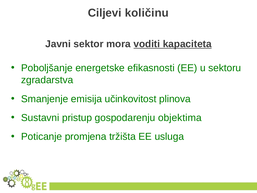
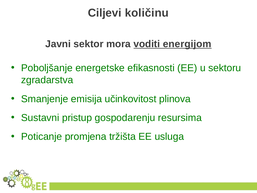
kapaciteta: kapaciteta -> energijom
objektima: objektima -> resursima
